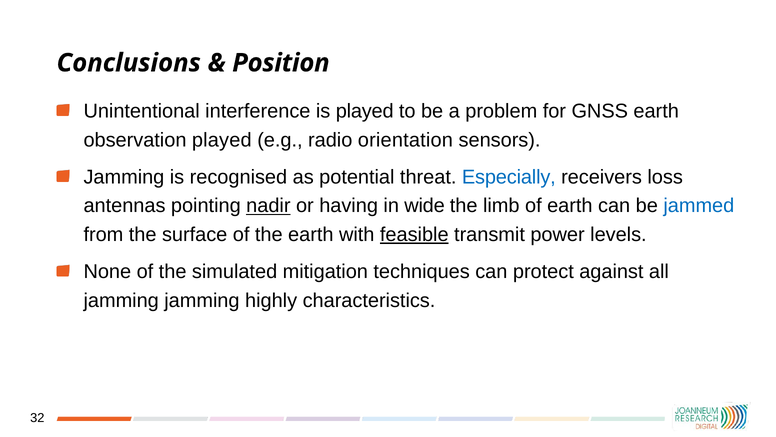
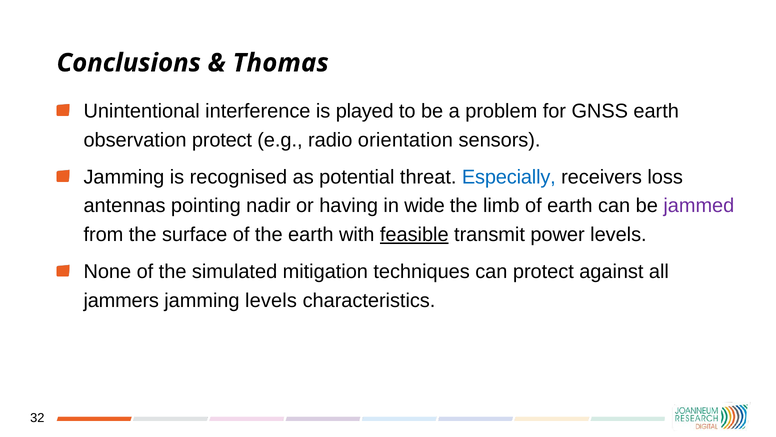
Position: Position -> Thomas
observation played: played -> protect
nadir underline: present -> none
jammed colour: blue -> purple
jamming at (121, 300): jamming -> jammers
jamming highly: highly -> levels
